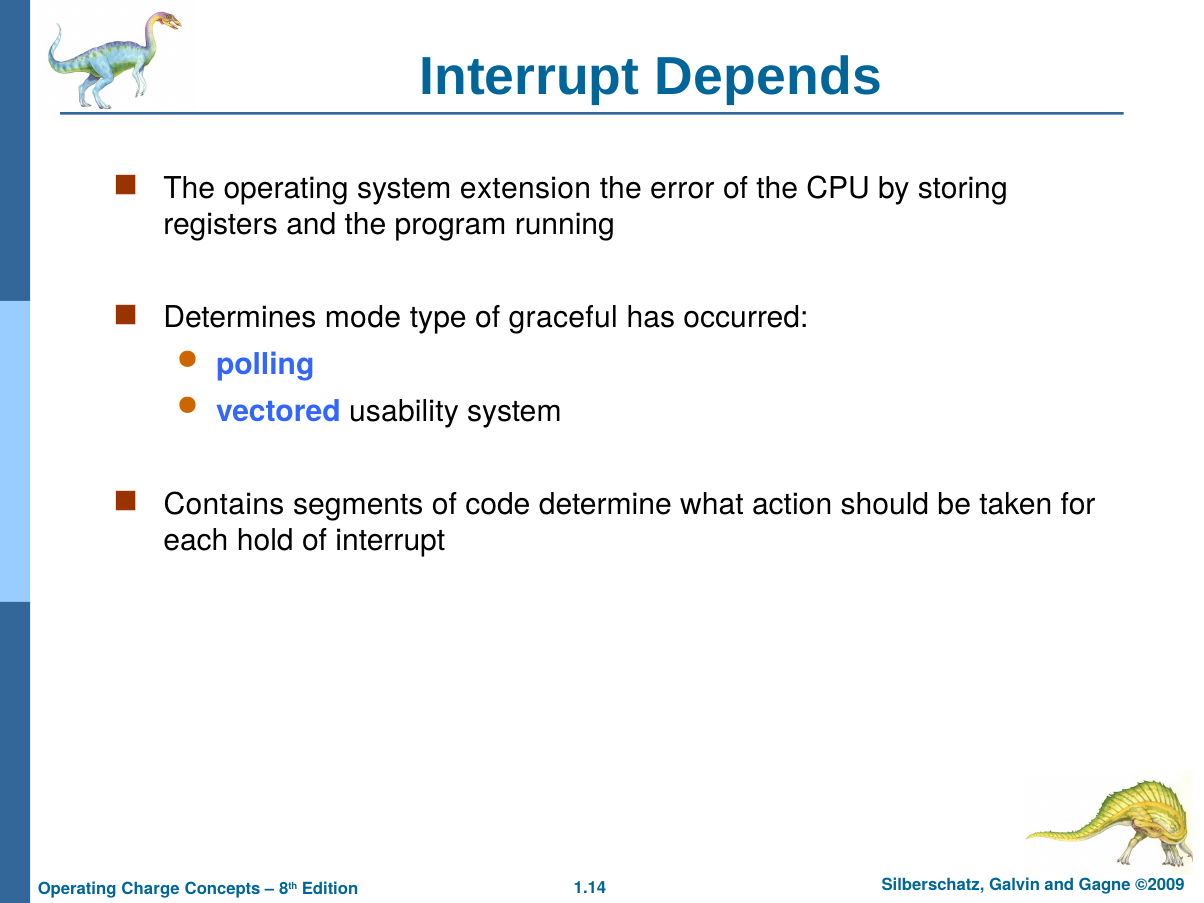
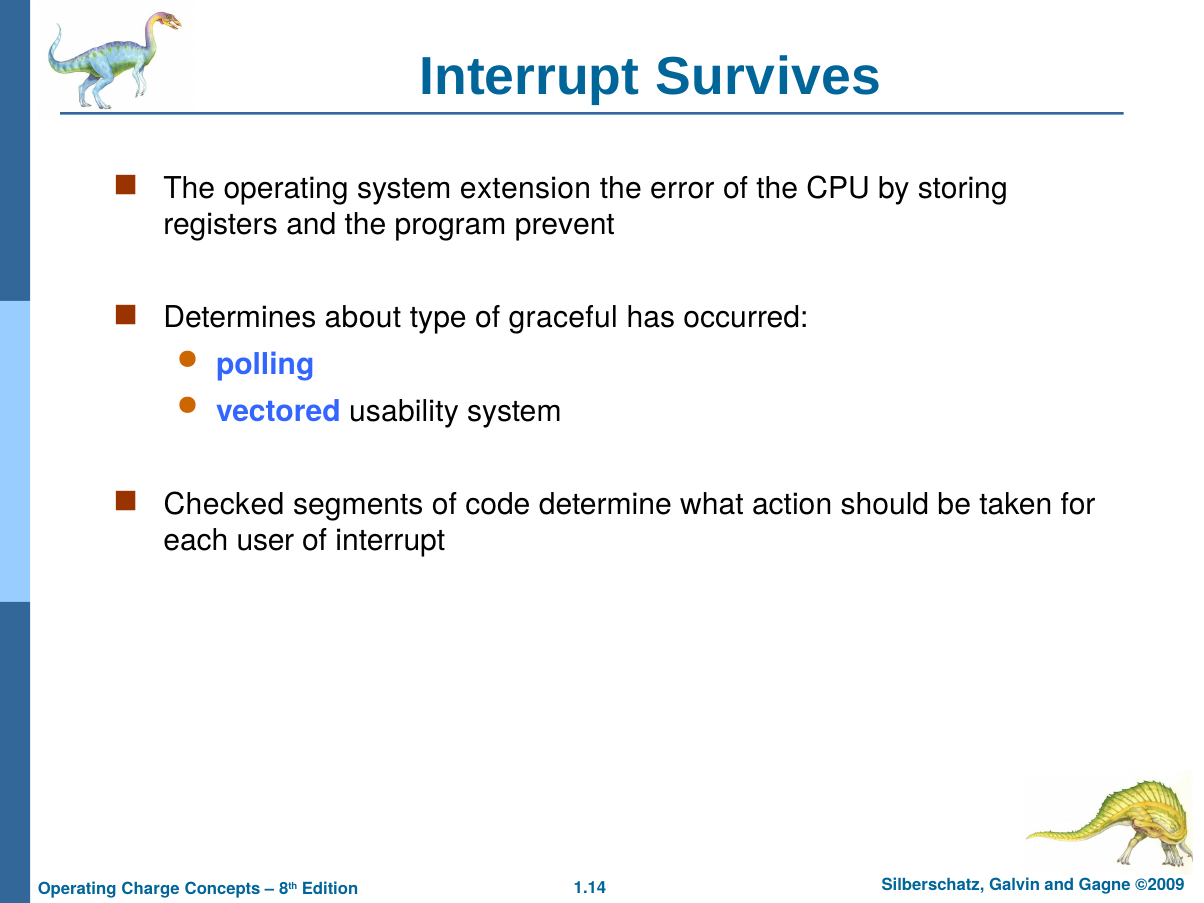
Depends: Depends -> Survives
running: running -> prevent
mode: mode -> about
Contains: Contains -> Checked
hold: hold -> user
